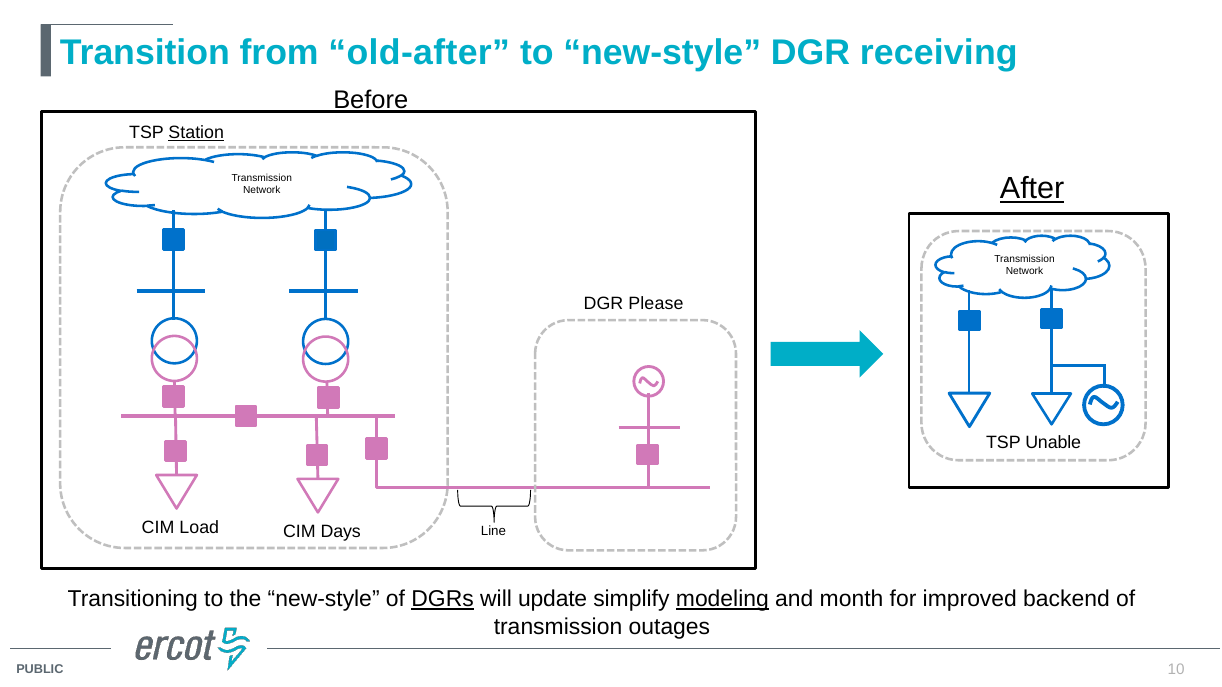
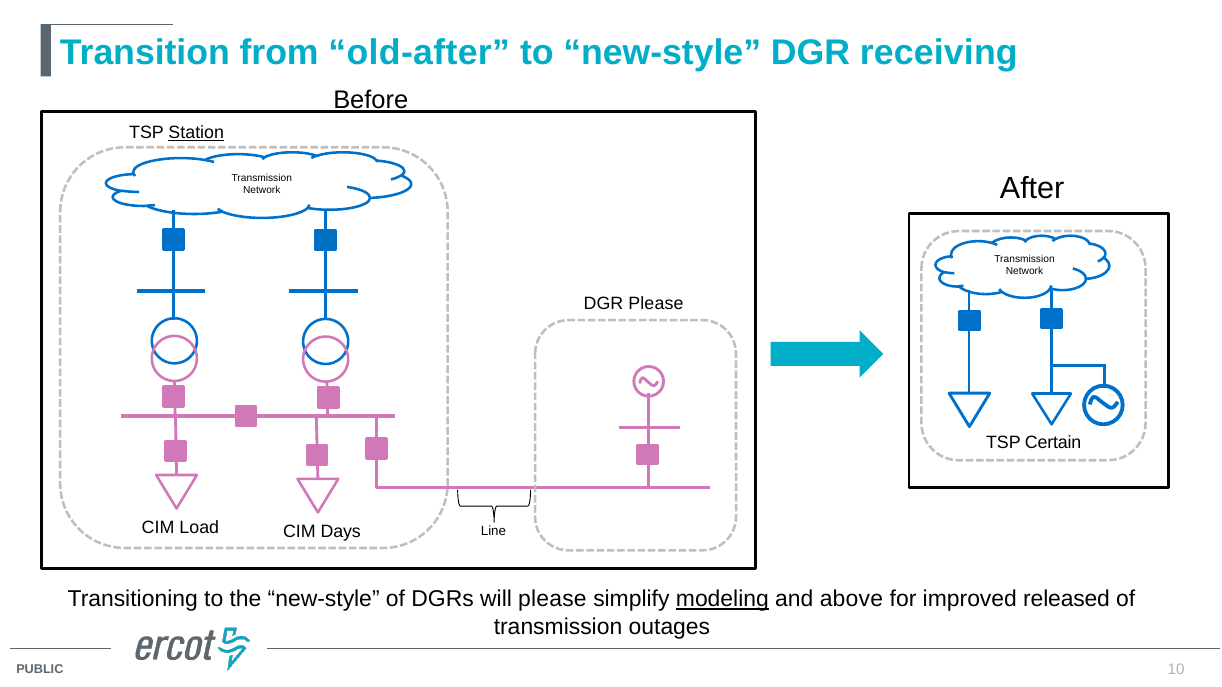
After underline: present -> none
Unable: Unable -> Certain
DGRs underline: present -> none
will update: update -> please
month: month -> above
backend: backend -> released
